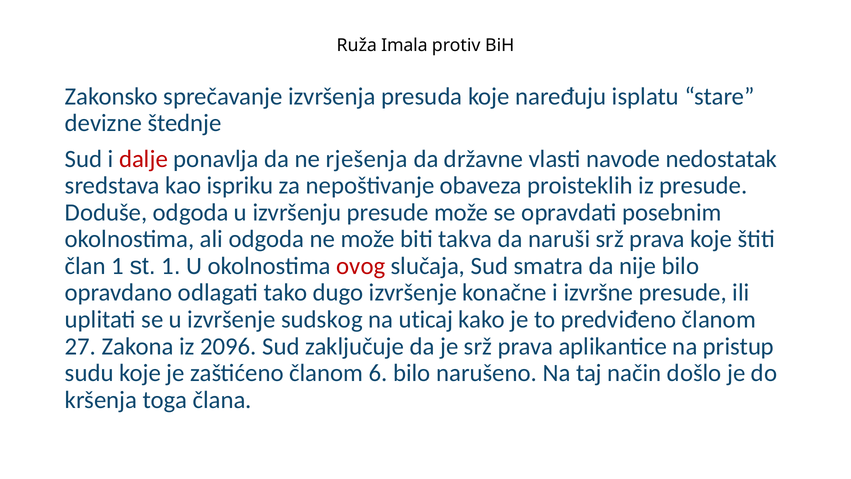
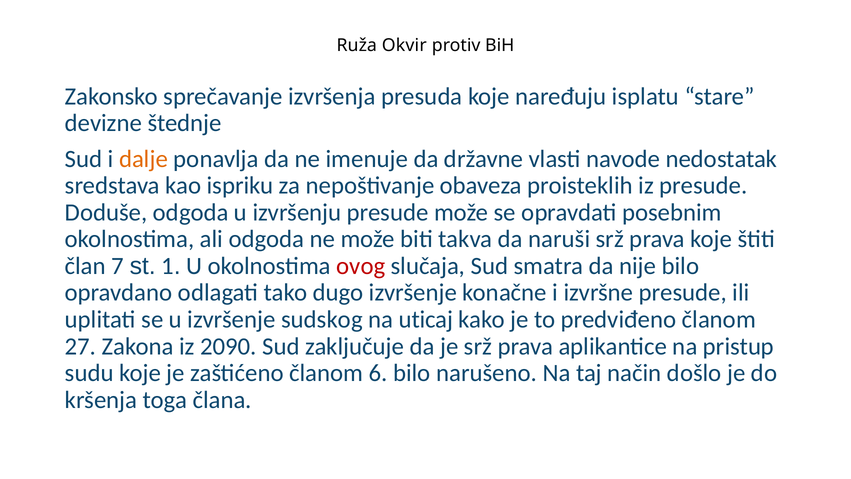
Imala: Imala -> Okvir
dalje colour: red -> orange
rješenja: rješenja -> imenuje
član 1: 1 -> 7
2096: 2096 -> 2090
